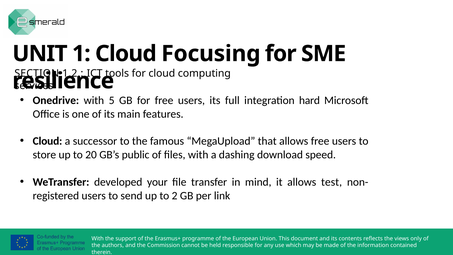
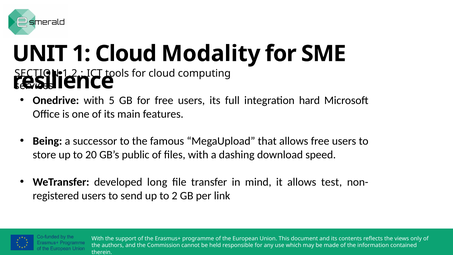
Focusing: Focusing -> Modality
Cloud at (47, 141): Cloud -> Being
your: your -> long
